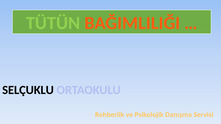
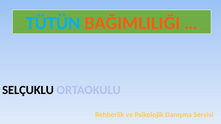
TÜTÜN colour: light green -> light blue
